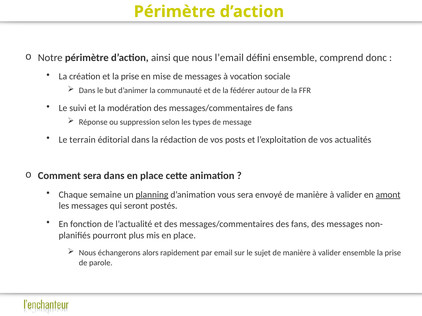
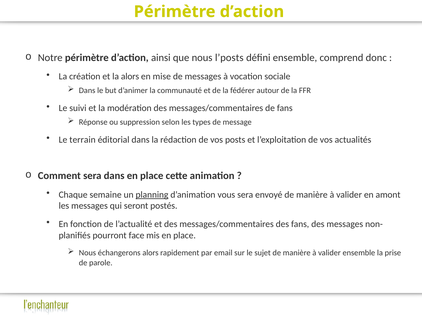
l’email: l’email -> l’posts
et la prise: prise -> alors
amont underline: present -> none
plus: plus -> face
